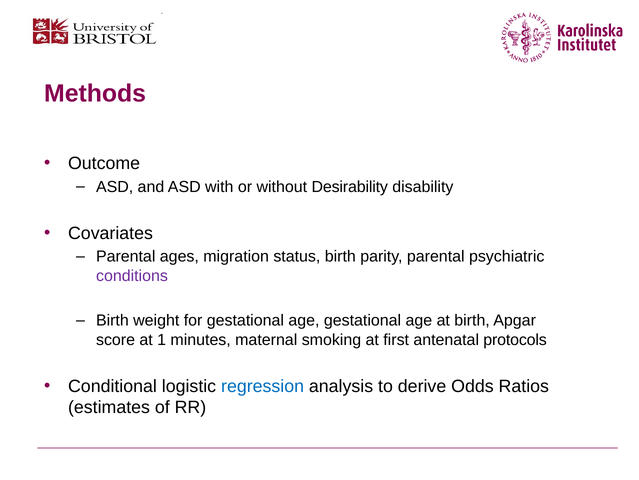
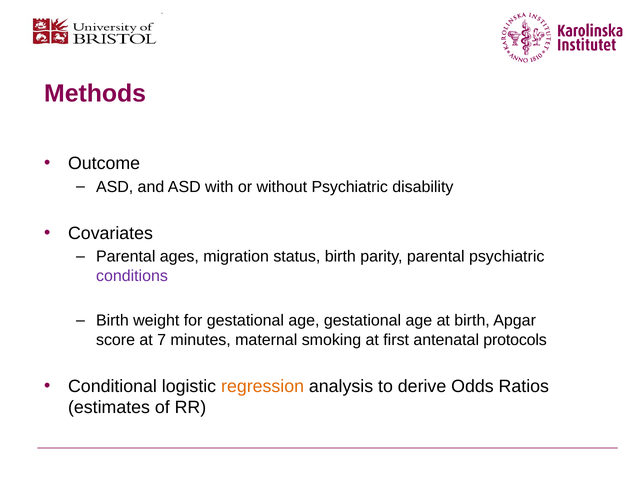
without Desirability: Desirability -> Psychiatric
1: 1 -> 7
regression colour: blue -> orange
